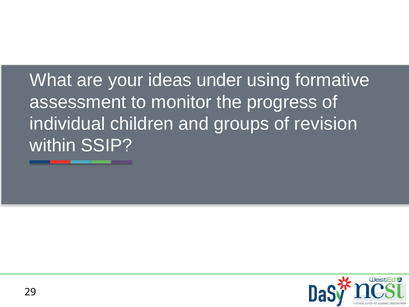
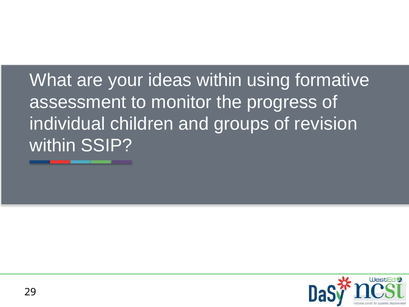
ideas under: under -> within
